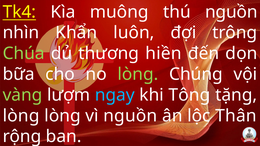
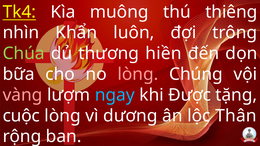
thú nguồn: nguồn -> thiêng
lòng at (138, 74) colour: light green -> pink
vàng colour: light green -> pink
Tông: Tông -> Được
lòng at (21, 116): lòng -> cuộc
vì nguồn: nguồn -> dương
